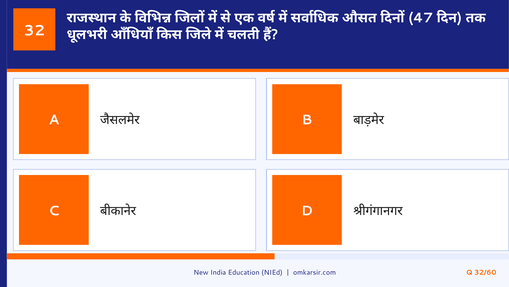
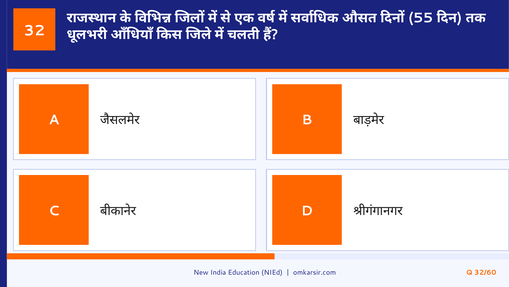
47: 47 -> 55
